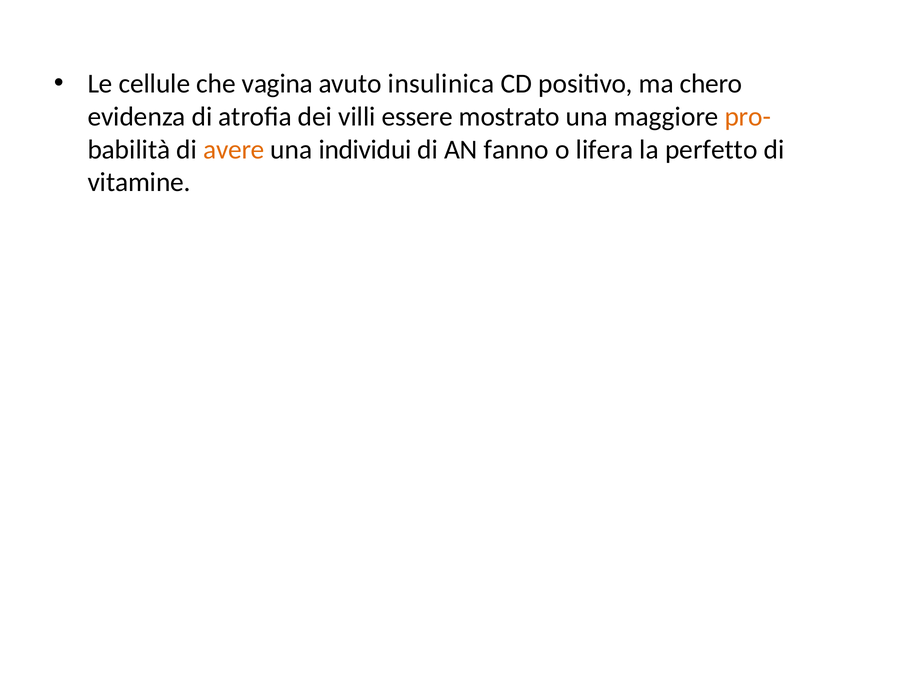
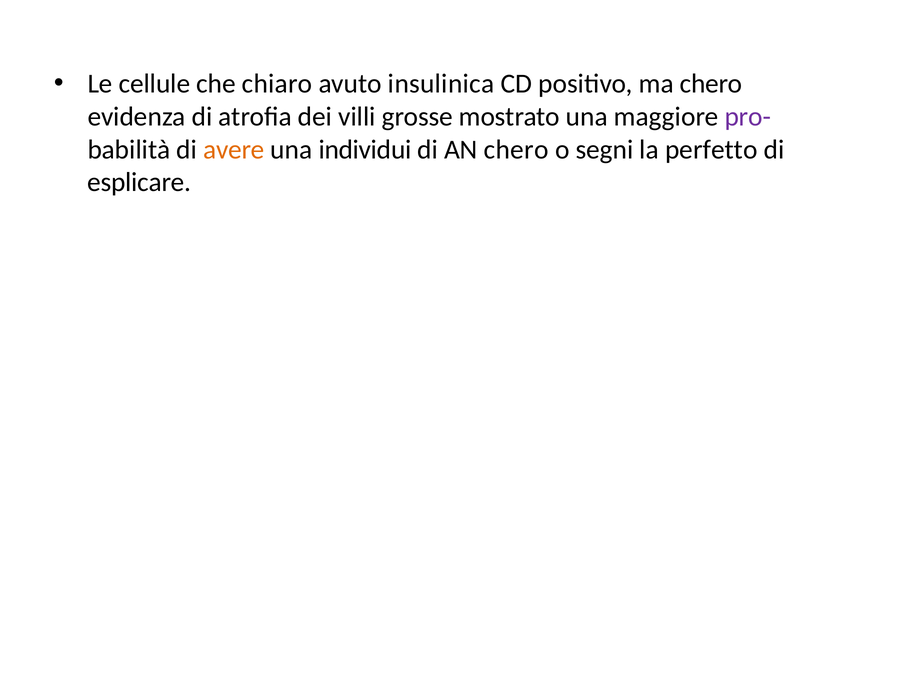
vagina: vagina -> chiaro
essere: essere -> grosse
pro- colour: orange -> purple
AN fanno: fanno -> chero
lifera: lifera -> segni
vitamine: vitamine -> esplicare
